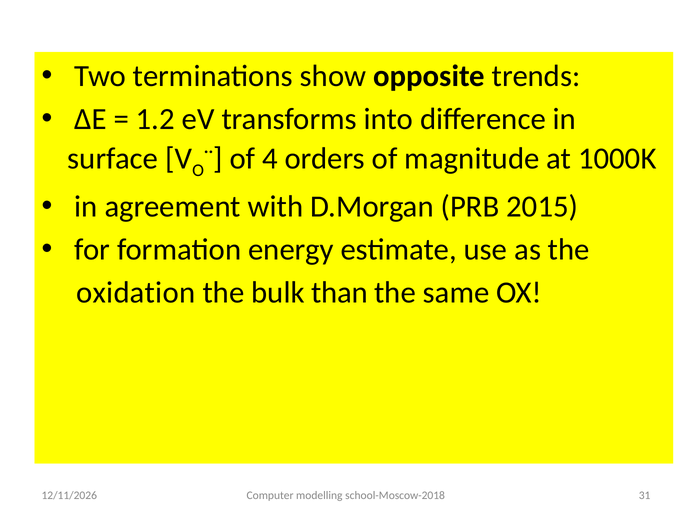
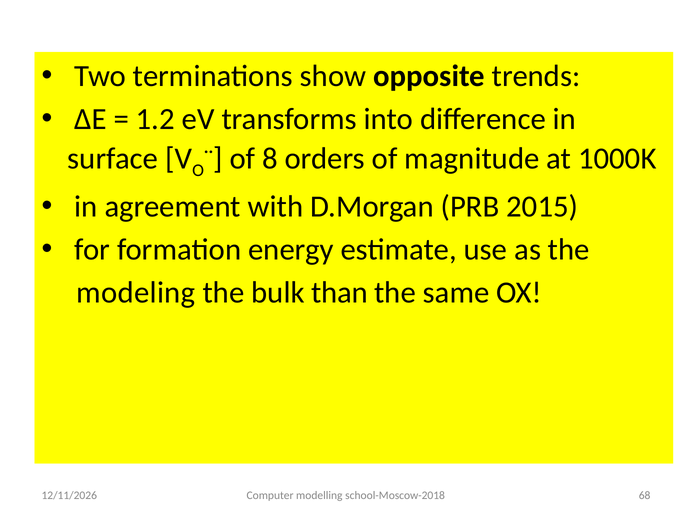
4: 4 -> 8
oxidation: oxidation -> modeling
31: 31 -> 68
